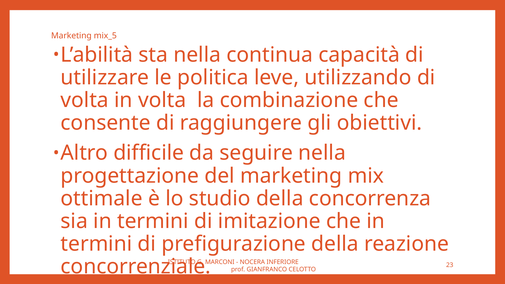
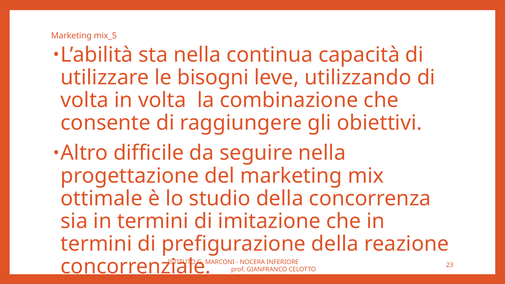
politica: politica -> bisogni
